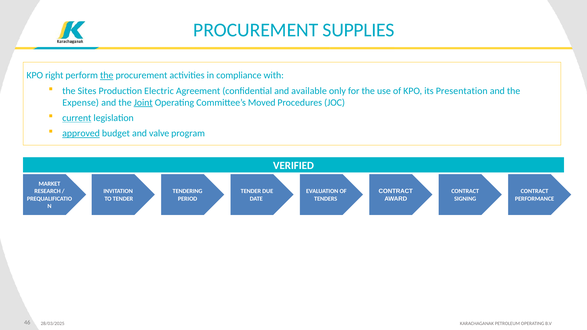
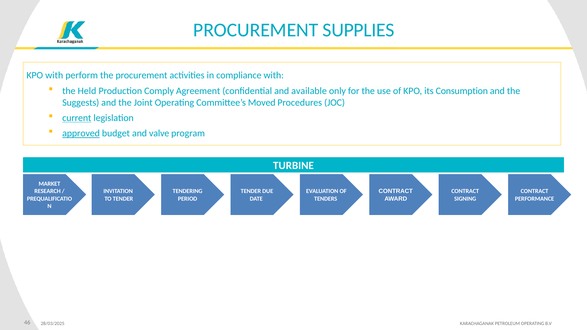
KPO right: right -> with
the at (107, 75) underline: present -> none
Sites: Sites -> Held
Electric: Electric -> Comply
Presentation: Presentation -> Consumption
Expense: Expense -> Suggests
Joint underline: present -> none
VERIFIED: VERIFIED -> TURBINE
